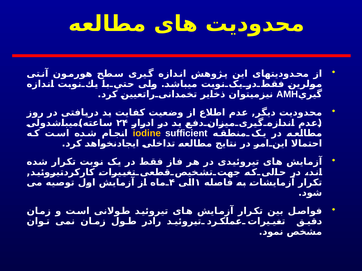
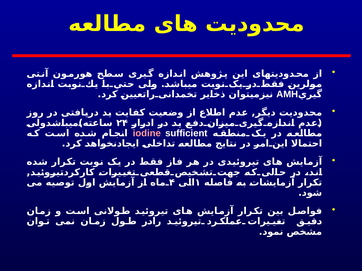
iodine colour: yellow -> pink
